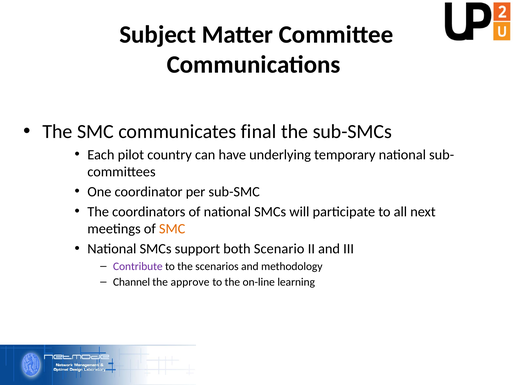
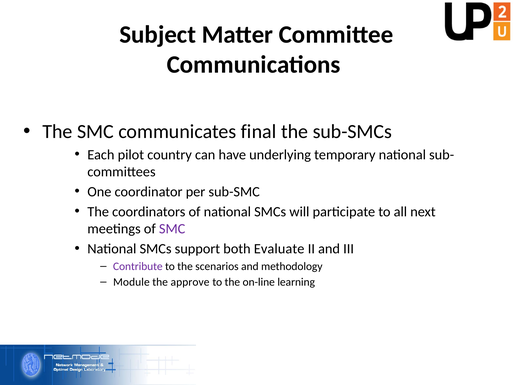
SMC at (172, 229) colour: orange -> purple
Scenario: Scenario -> Evaluate
Channel: Channel -> Module
